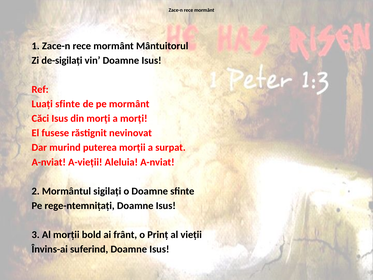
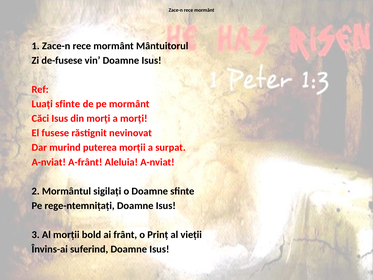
de-sigilați: de-sigilați -> de-fusese
A-vieții: A-vieții -> A-frânt
